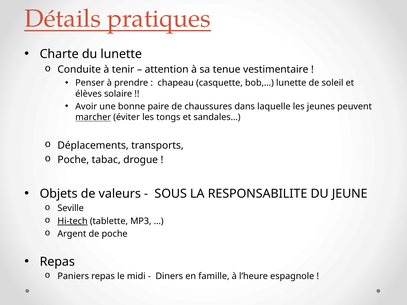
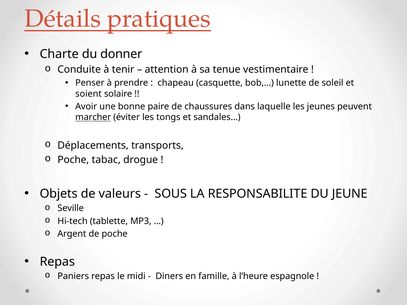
du lunette: lunette -> donner
élèves: élèves -> soient
Hi-tech underline: present -> none
